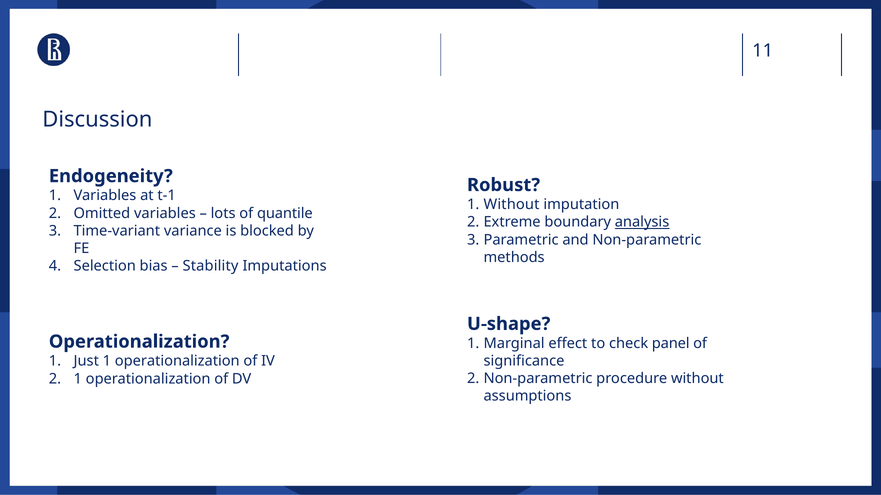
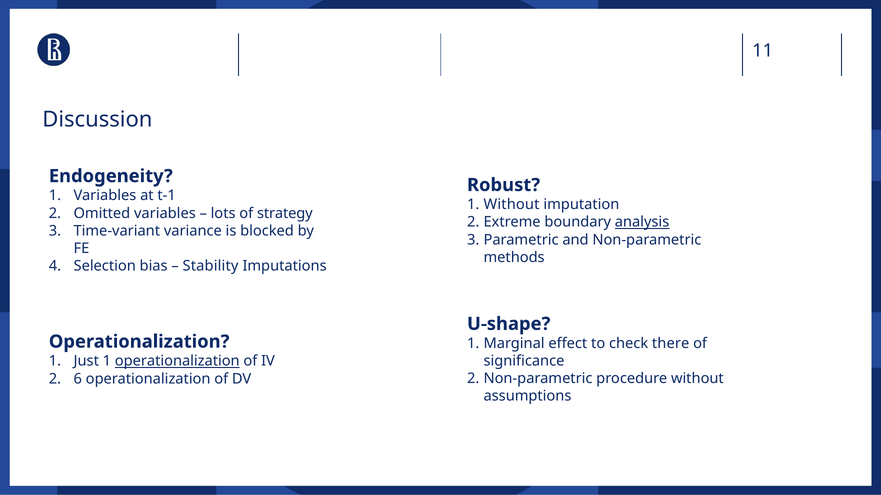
quantile: quantile -> strategy
panel: panel -> there
operationalization at (177, 362) underline: none -> present
2 1: 1 -> 6
